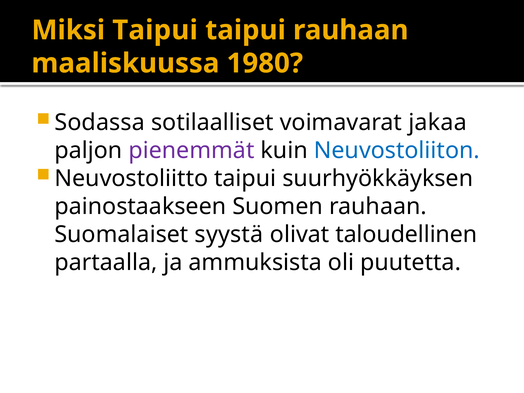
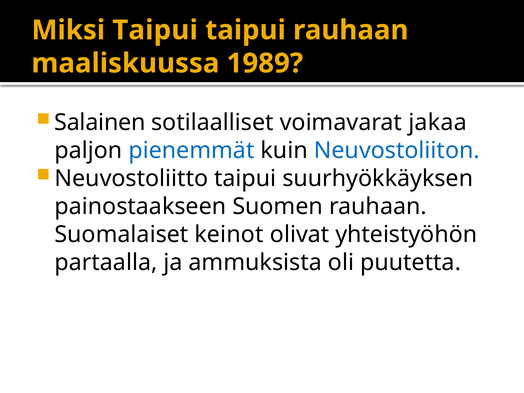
1980: 1980 -> 1989
Sodassa: Sodassa -> Salainen
pienemmät colour: purple -> blue
syystä: syystä -> keinot
taloudellinen: taloudellinen -> yhteistyöhön
